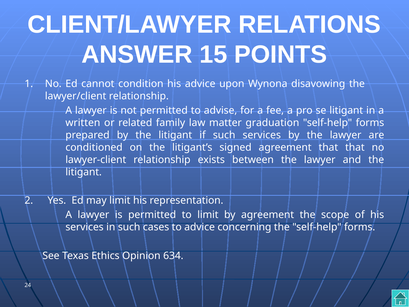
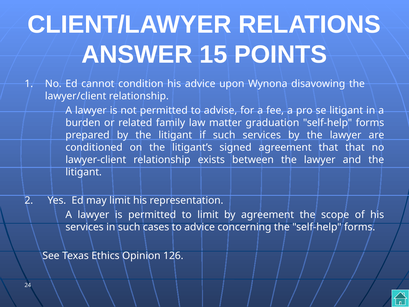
written: written -> burden
634: 634 -> 126
